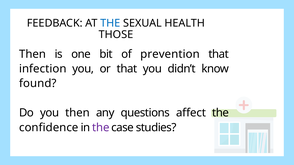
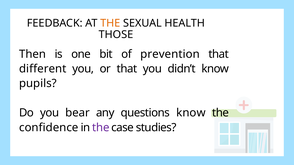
THE at (110, 23) colour: blue -> orange
infection: infection -> different
found: found -> pupils
you then: then -> bear
questions affect: affect -> know
